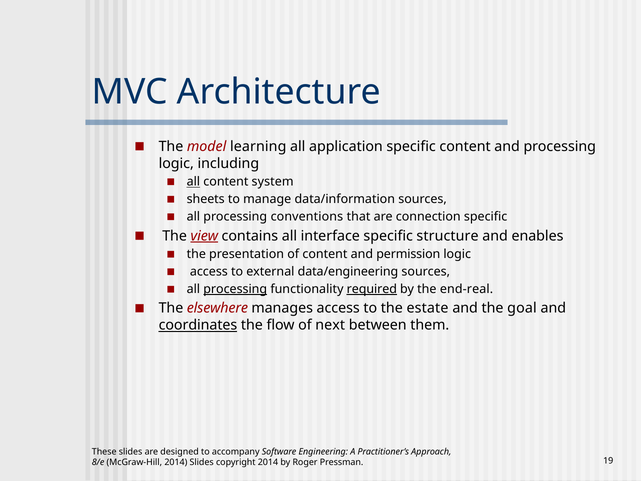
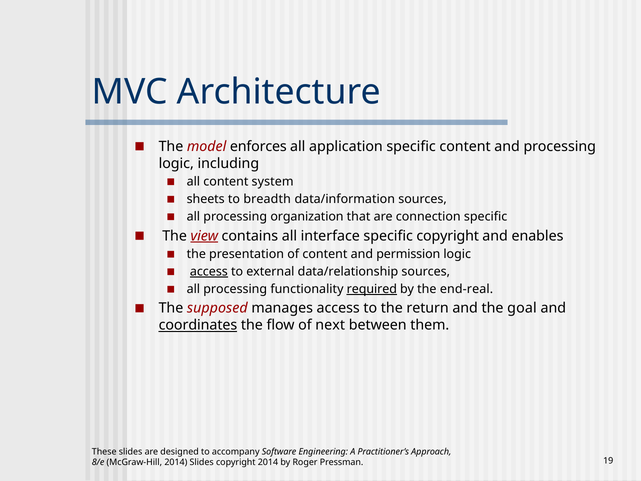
learning: learning -> enforces
all at (193, 182) underline: present -> none
manage: manage -> breadth
conventions: conventions -> organization
specific structure: structure -> copyright
access at (209, 272) underline: none -> present
data/engineering: data/engineering -> data/relationship
processing at (235, 289) underline: present -> none
elsewhere: elsewhere -> supposed
estate: estate -> return
